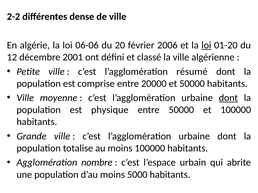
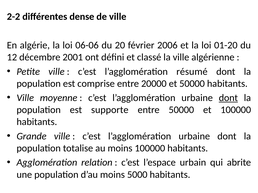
loi at (206, 45) underline: present -> none
physique: physique -> supporte
nombre: nombre -> relation
